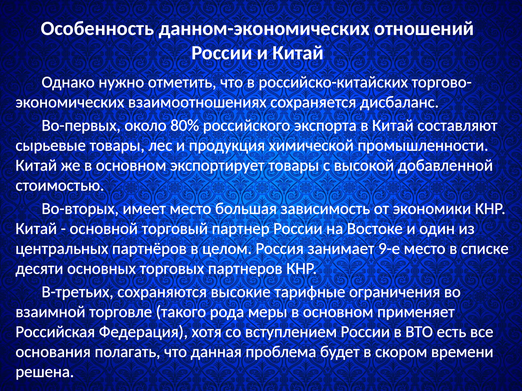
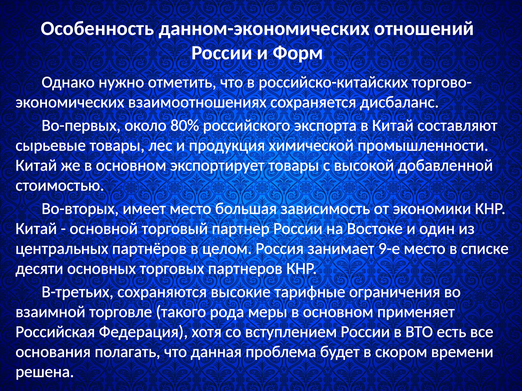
и Китай: Китай -> Форм
